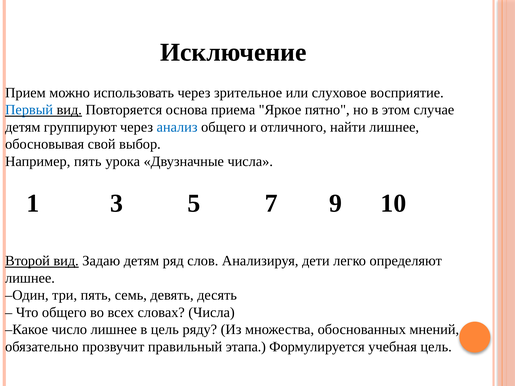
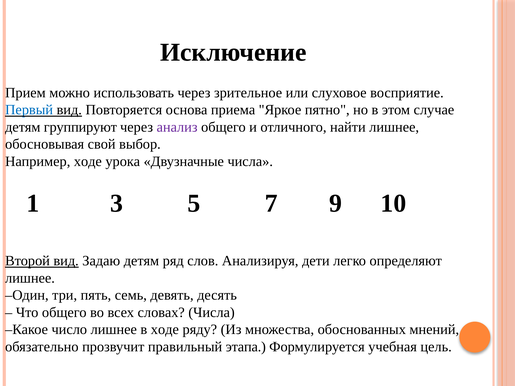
анализ colour: blue -> purple
Например пять: пять -> ходе
в цель: цель -> ходе
